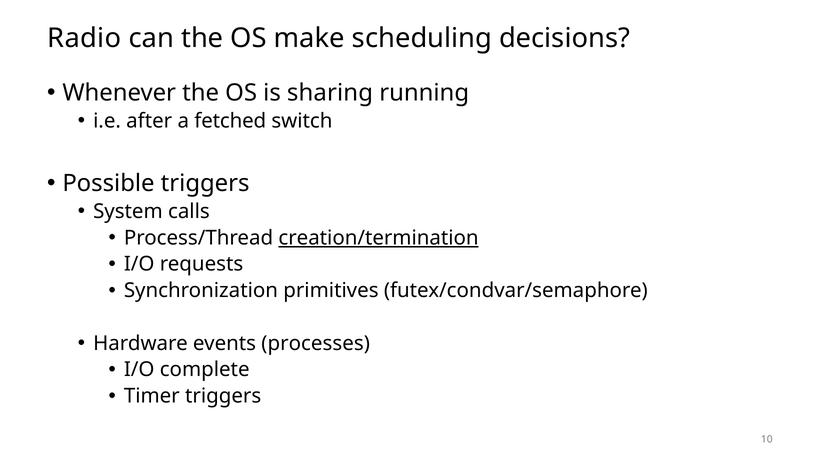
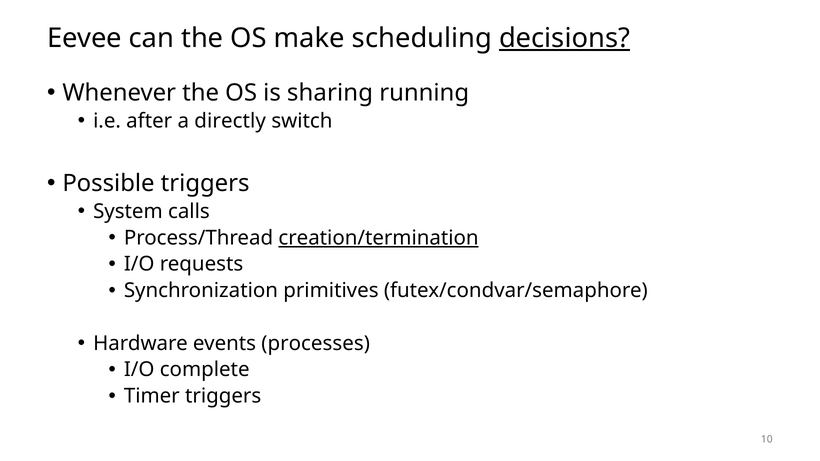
Radio: Radio -> Eevee
decisions underline: none -> present
fetched: fetched -> directly
